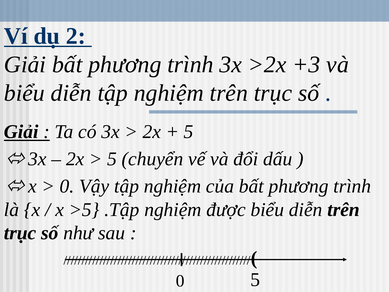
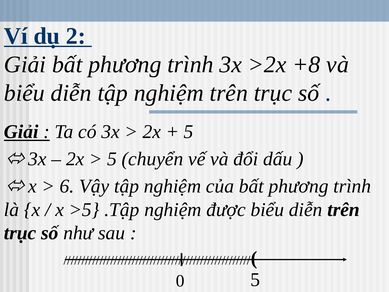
+3: +3 -> +8
0 at (67, 186): 0 -> 6
